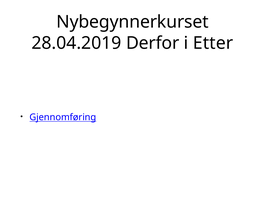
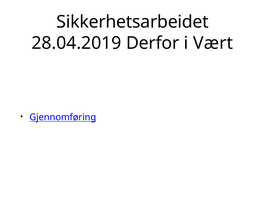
Nybegynnerkurset: Nybegynnerkurset -> Sikkerhetsarbeidet
Etter: Etter -> Vært
